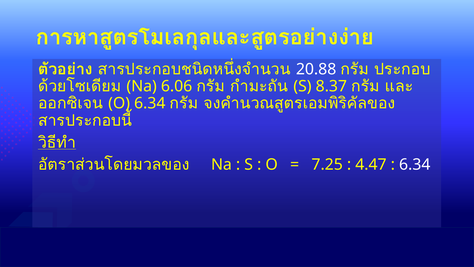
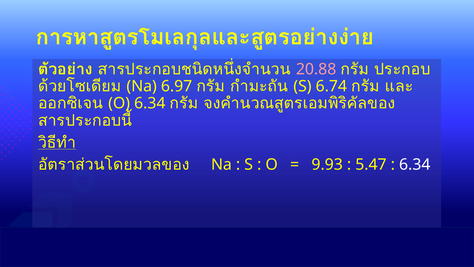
20.88 colour: white -> pink
6.06: 6.06 -> 6.97
8.37: 8.37 -> 6.74
7.25: 7.25 -> 9.93
4.47: 4.47 -> 5.47
